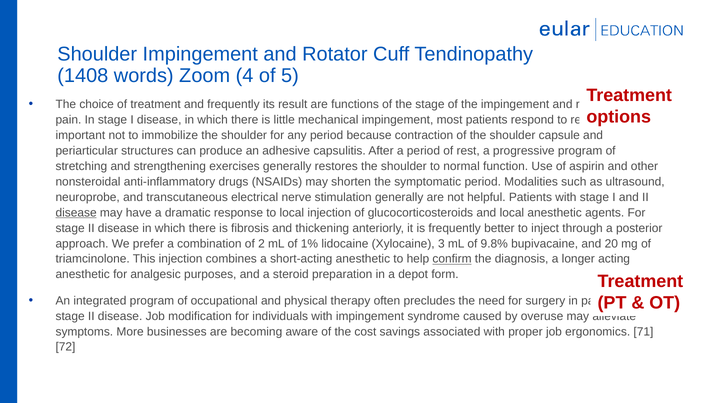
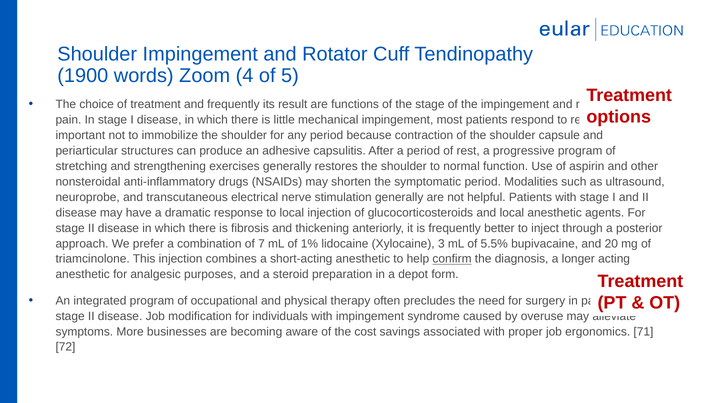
1408: 1408 -> 1900
disease at (76, 213) underline: present -> none
2: 2 -> 7
9.8%: 9.8% -> 5.5%
